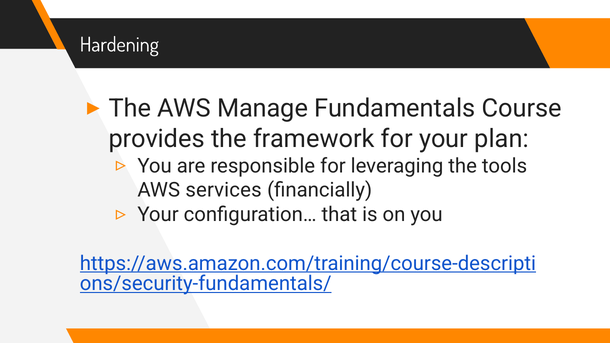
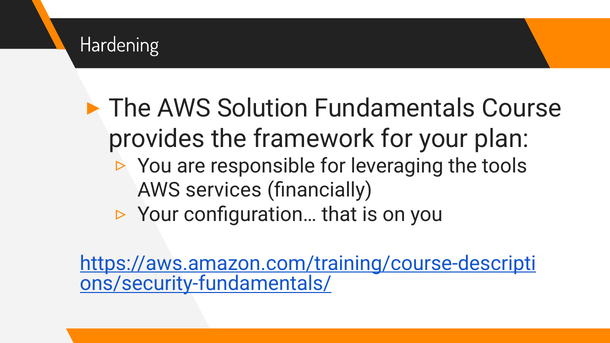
Manage: Manage -> Solution
